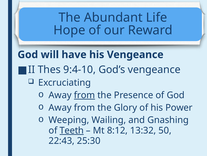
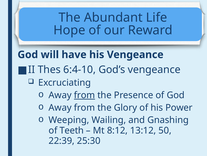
9:4-10: 9:4-10 -> 6:4-10
Teeth underline: present -> none
13:32: 13:32 -> 13:12
22:43: 22:43 -> 22:39
